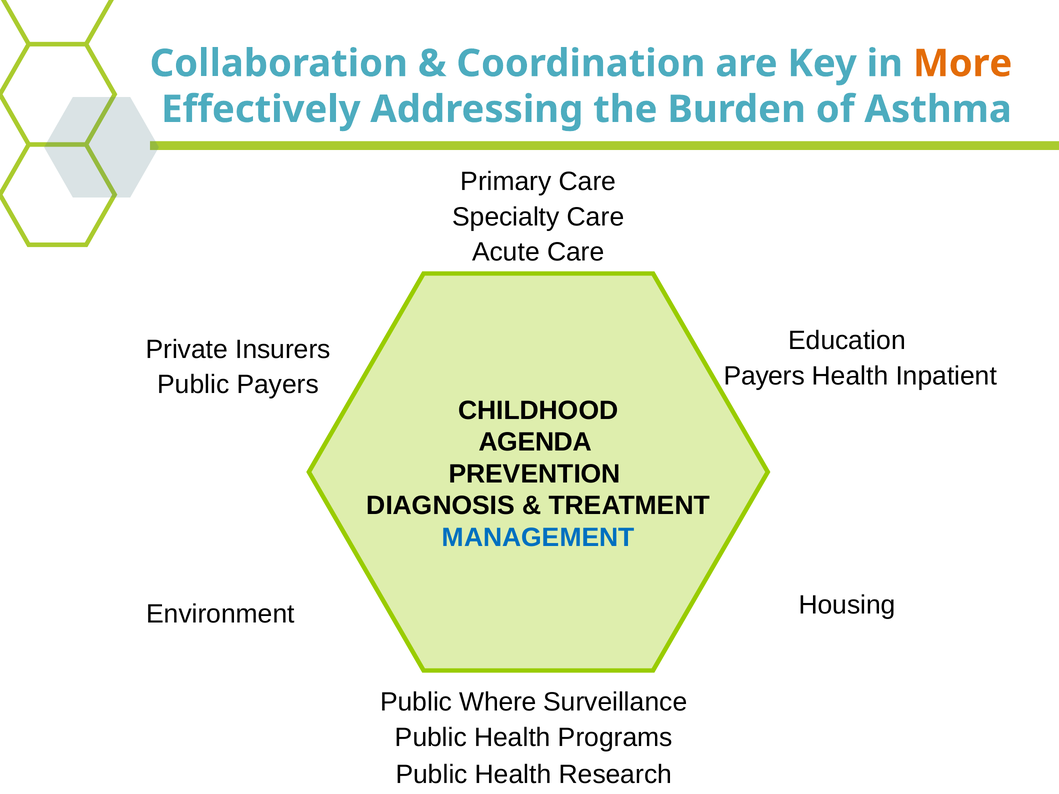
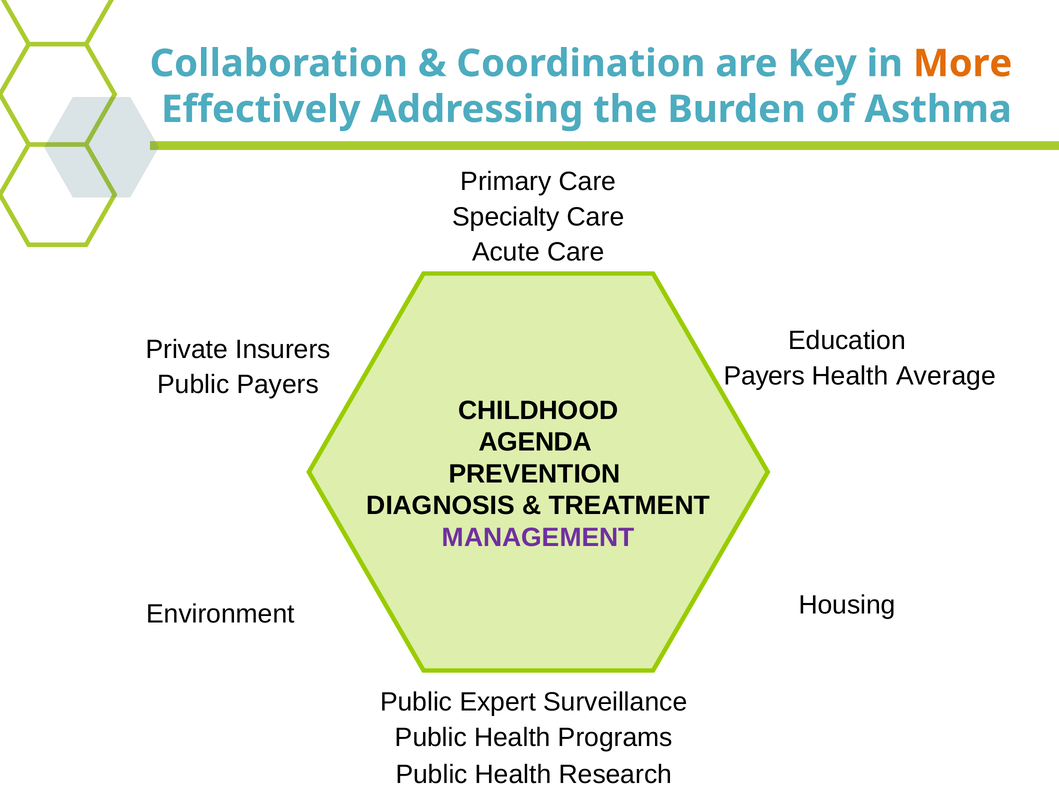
Inpatient: Inpatient -> Average
MANAGEMENT colour: blue -> purple
Where: Where -> Expert
